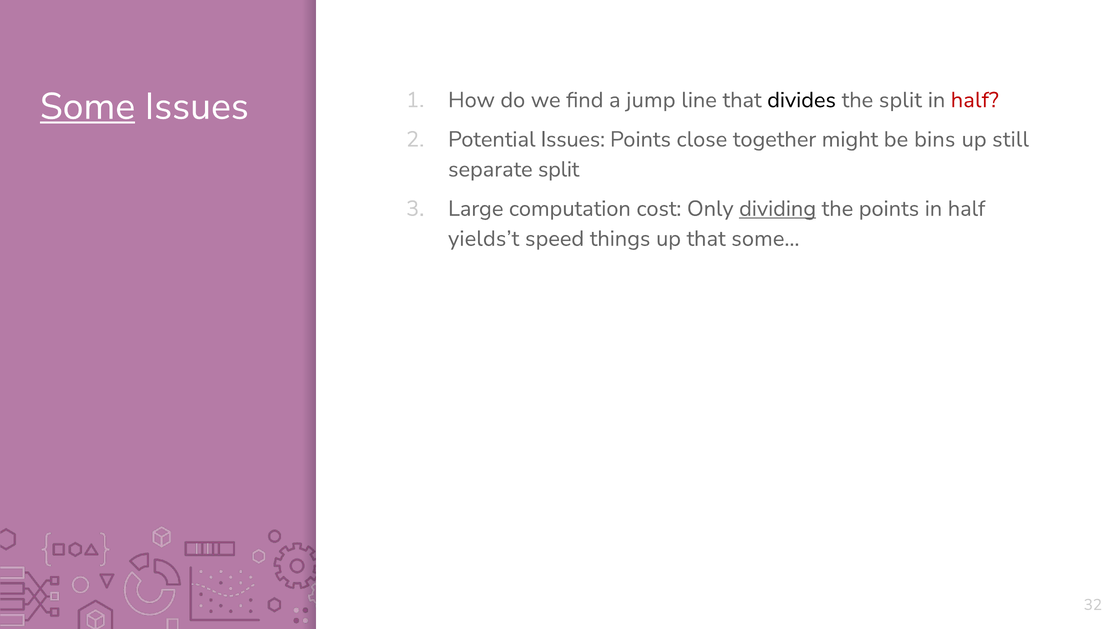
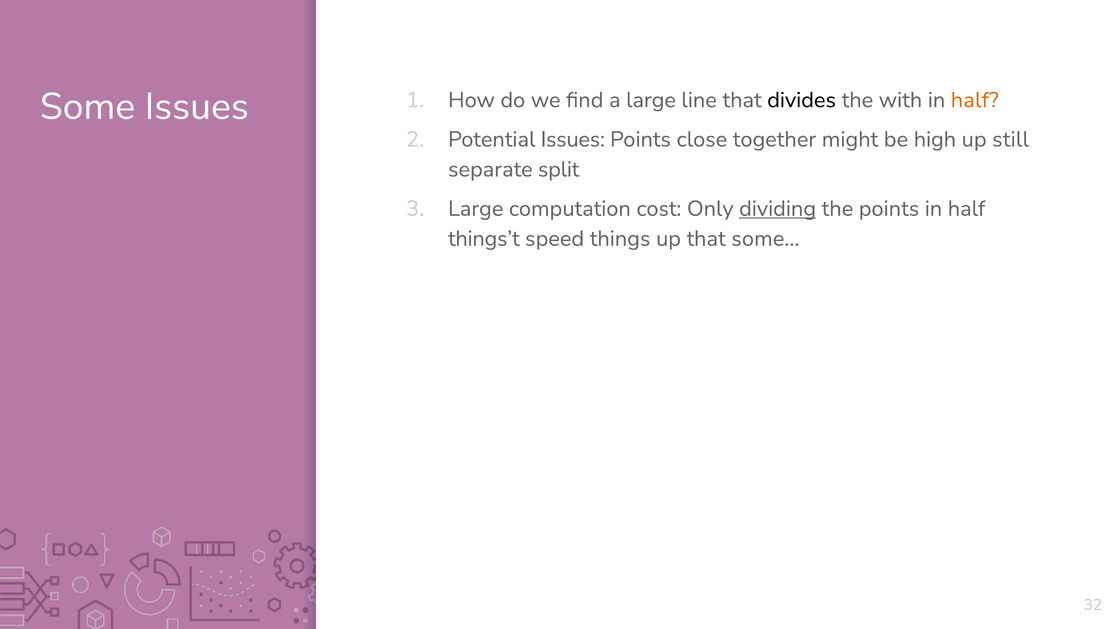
Some underline: present -> none
a jump: jump -> large
the split: split -> with
half at (975, 100) colour: red -> orange
bins: bins -> high
yields’t: yields’t -> things’t
